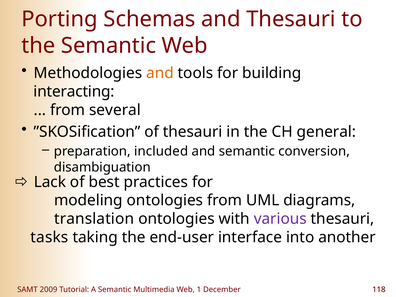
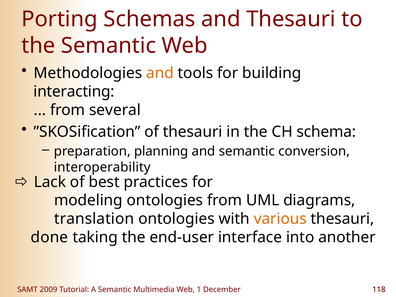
general: general -> schema
included: included -> planning
disambiguation: disambiguation -> interoperability
various colour: purple -> orange
tasks: tasks -> done
